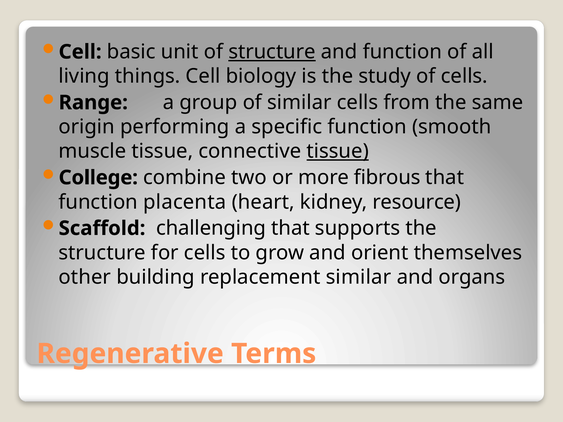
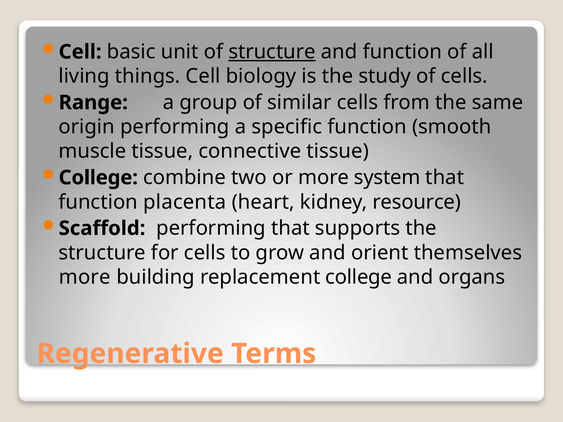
tissue at (338, 151) underline: present -> none
fibrous: fibrous -> system
Scaffold challenging: challenging -> performing
other at (85, 277): other -> more
replacement similar: similar -> college
